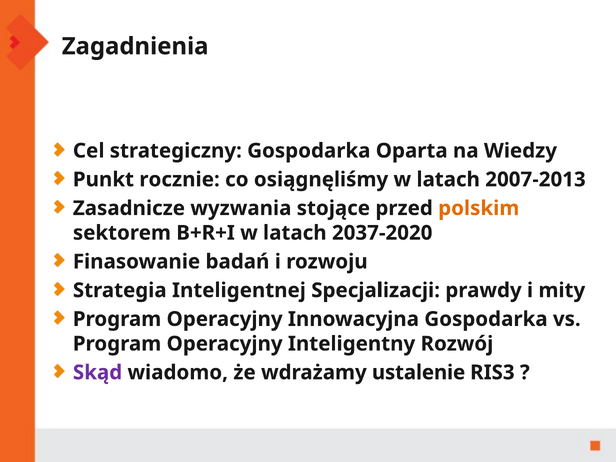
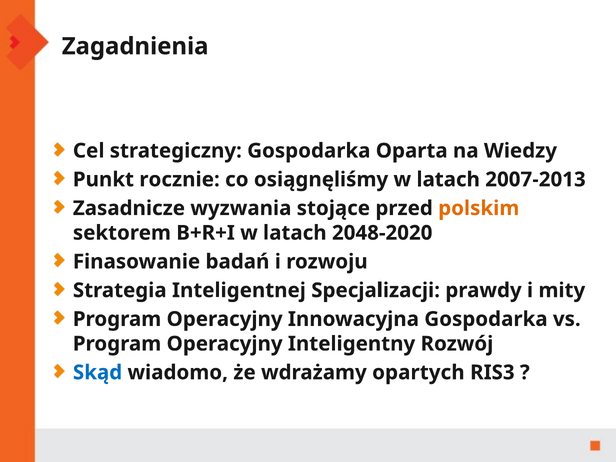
2037-2020: 2037-2020 -> 2048-2020
Skąd colour: purple -> blue
ustalenie: ustalenie -> opartych
